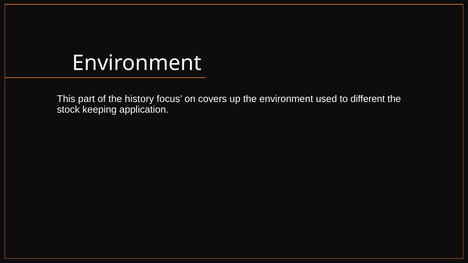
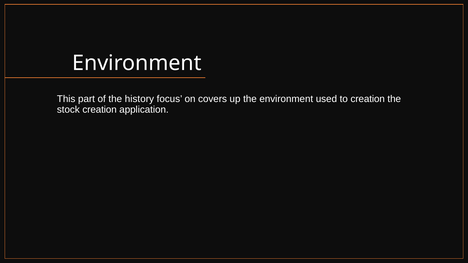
to different: different -> creation
stock keeping: keeping -> creation
